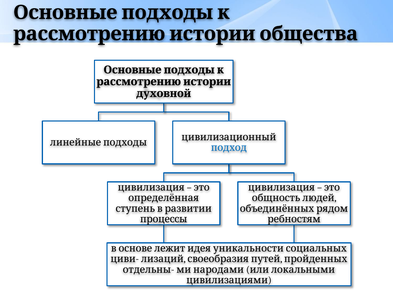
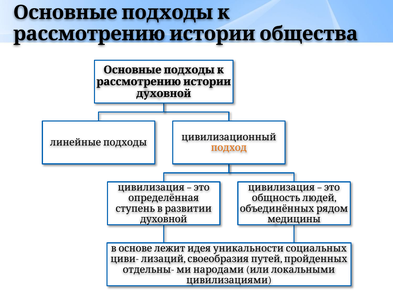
подход colour: blue -> orange
процессы at (164, 219): процессы -> духовной
ребностям: ребностям -> медицины
